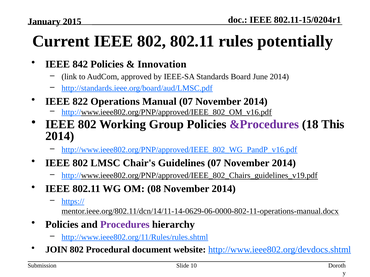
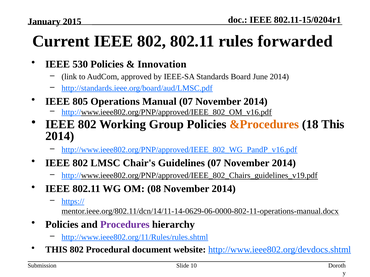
potentially: potentially -> forwarded
842: 842 -> 530
822: 822 -> 805
&Procedures colour: purple -> orange
JOIN at (56, 250): JOIN -> THIS
